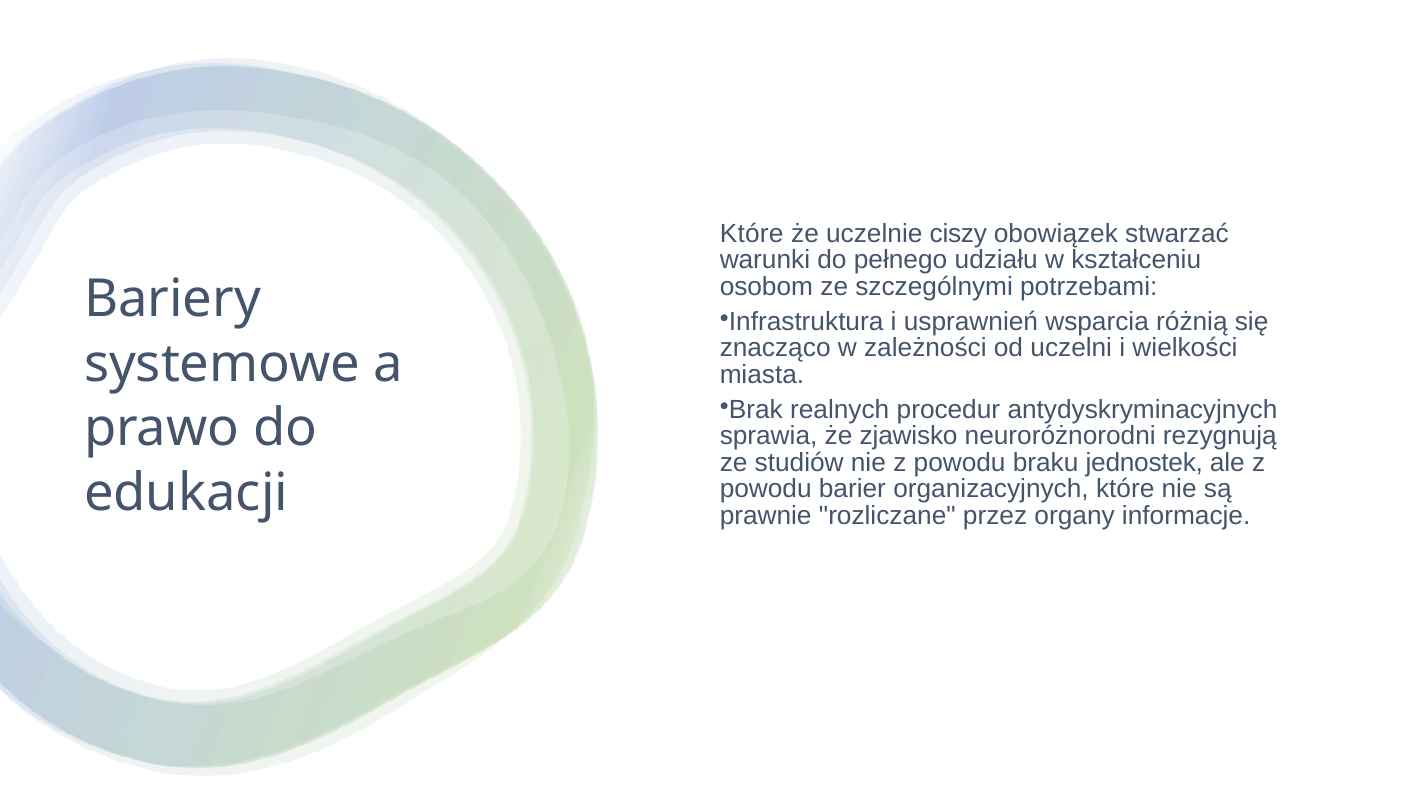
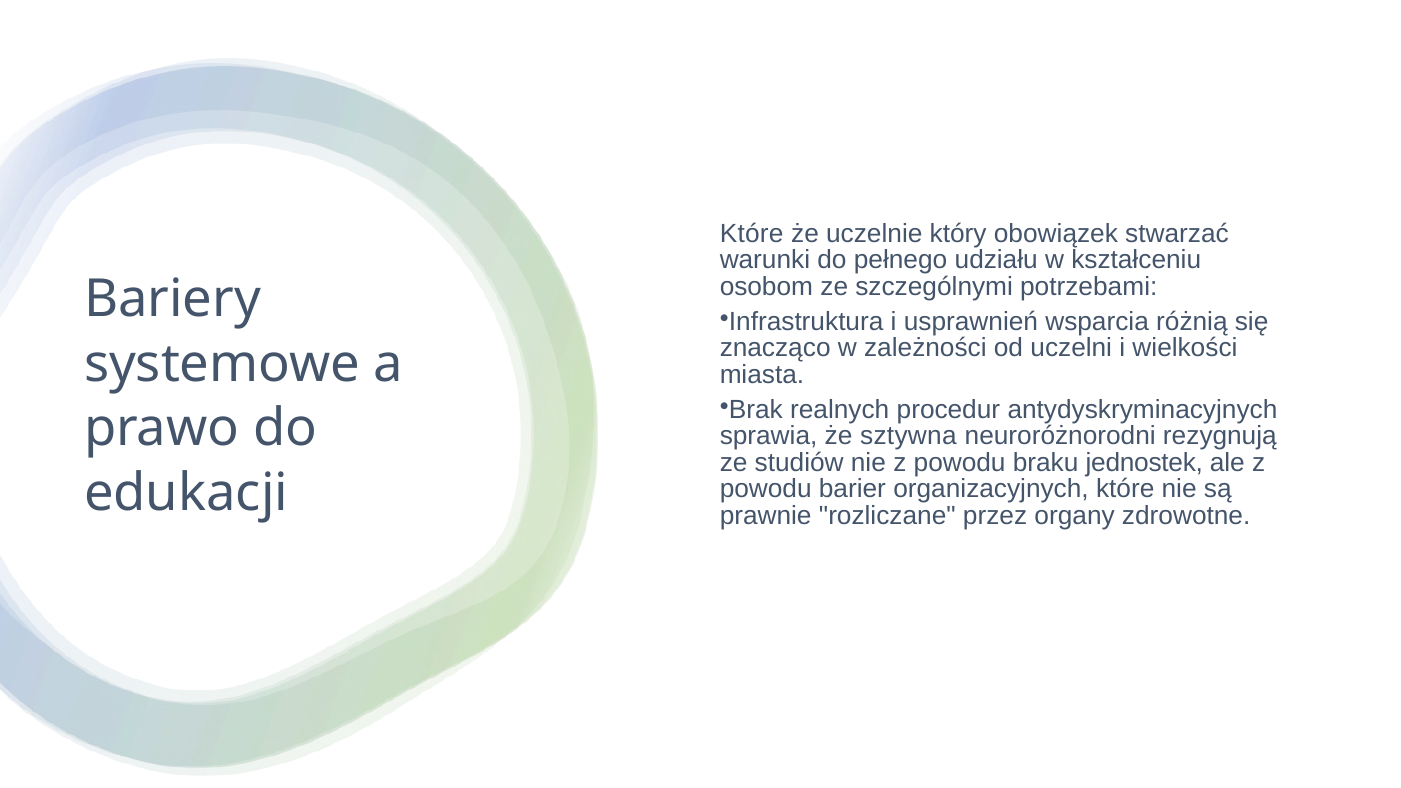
ciszy: ciszy -> który
zjawisko: zjawisko -> sztywna
informacje: informacje -> zdrowotne
